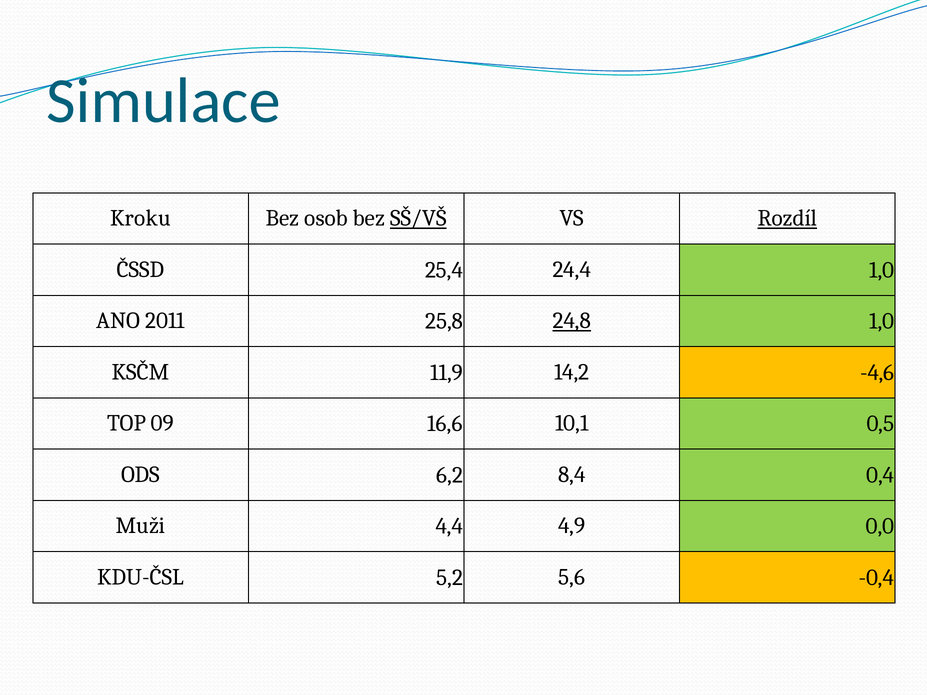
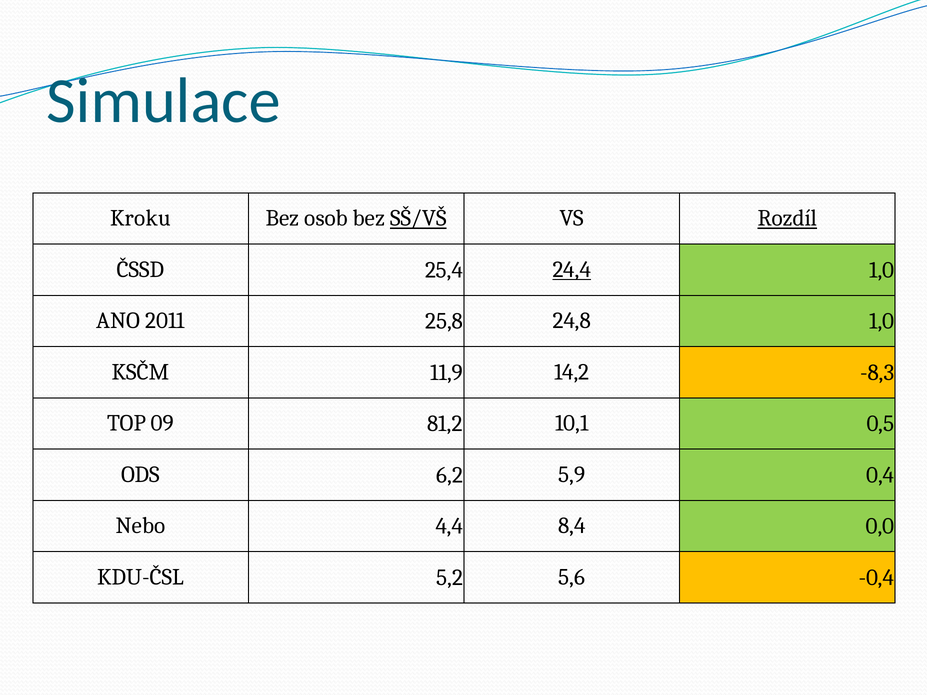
24,4 underline: none -> present
24,8 underline: present -> none
-4,6: -4,6 -> -8,3
16,6: 16,6 -> 81,2
8,4: 8,4 -> 5,9
Muži: Muži -> Nebo
4,9: 4,9 -> 8,4
